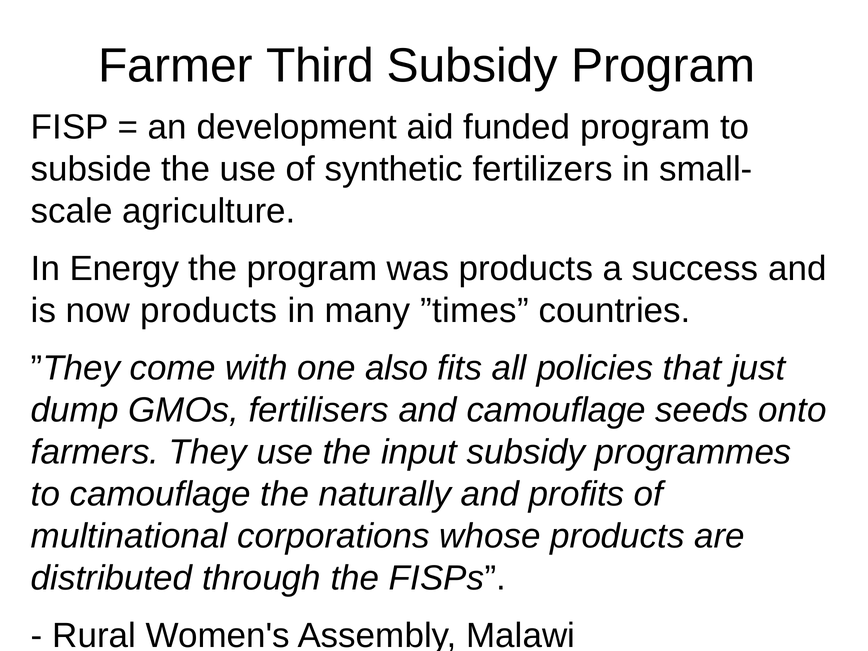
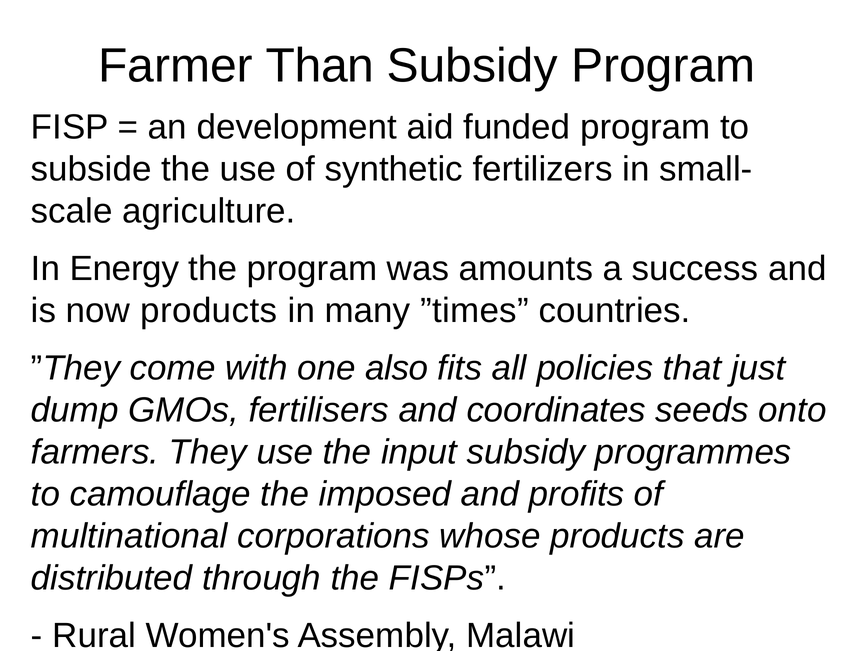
Third: Third -> Than
was products: products -> amounts
and camouflage: camouflage -> coordinates
naturally: naturally -> imposed
